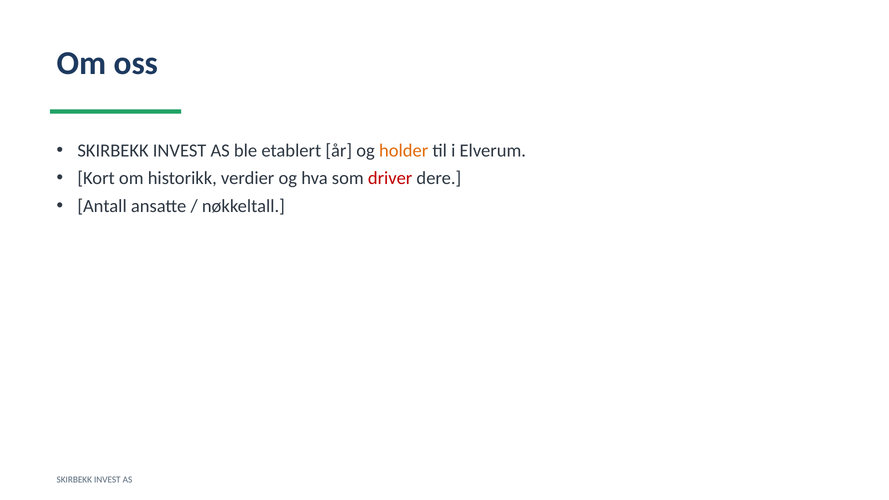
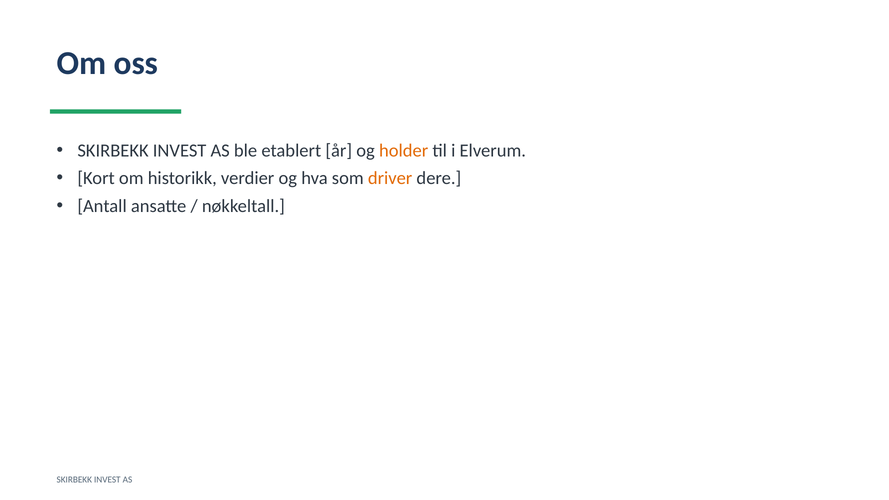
driver colour: red -> orange
